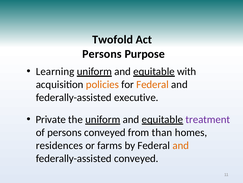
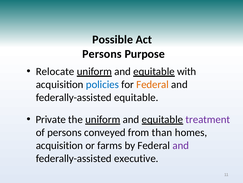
Twofold: Twofold -> Possible
Learning: Learning -> Relocate
policies colour: orange -> blue
federally-assisted executive: executive -> equitable
residences at (59, 145): residences -> acquisition
and at (181, 145) colour: orange -> purple
federally-assisted conveyed: conveyed -> executive
